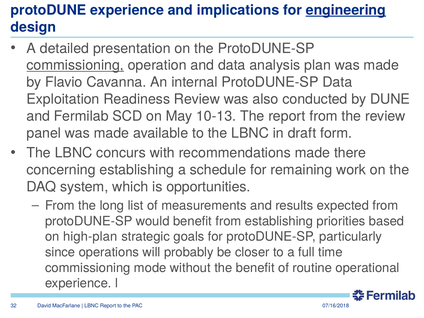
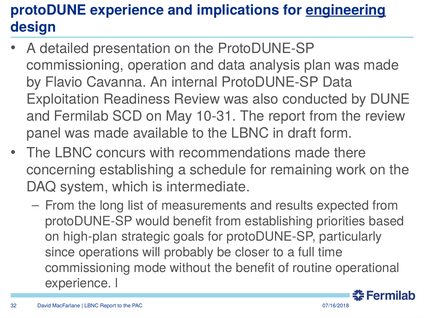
commissioning at (75, 65) underline: present -> none
10-13: 10-13 -> 10-31
opportunities: opportunities -> intermediate
